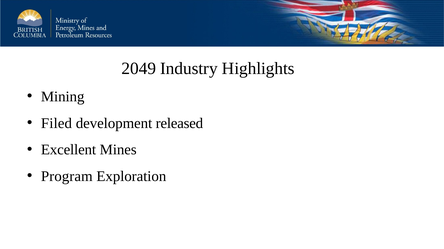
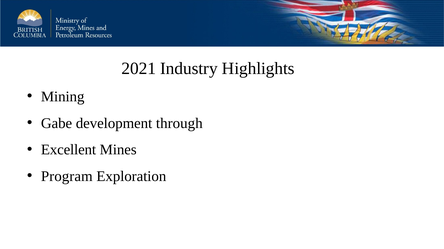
2049: 2049 -> 2021
Filed: Filed -> Gabe
released: released -> through
